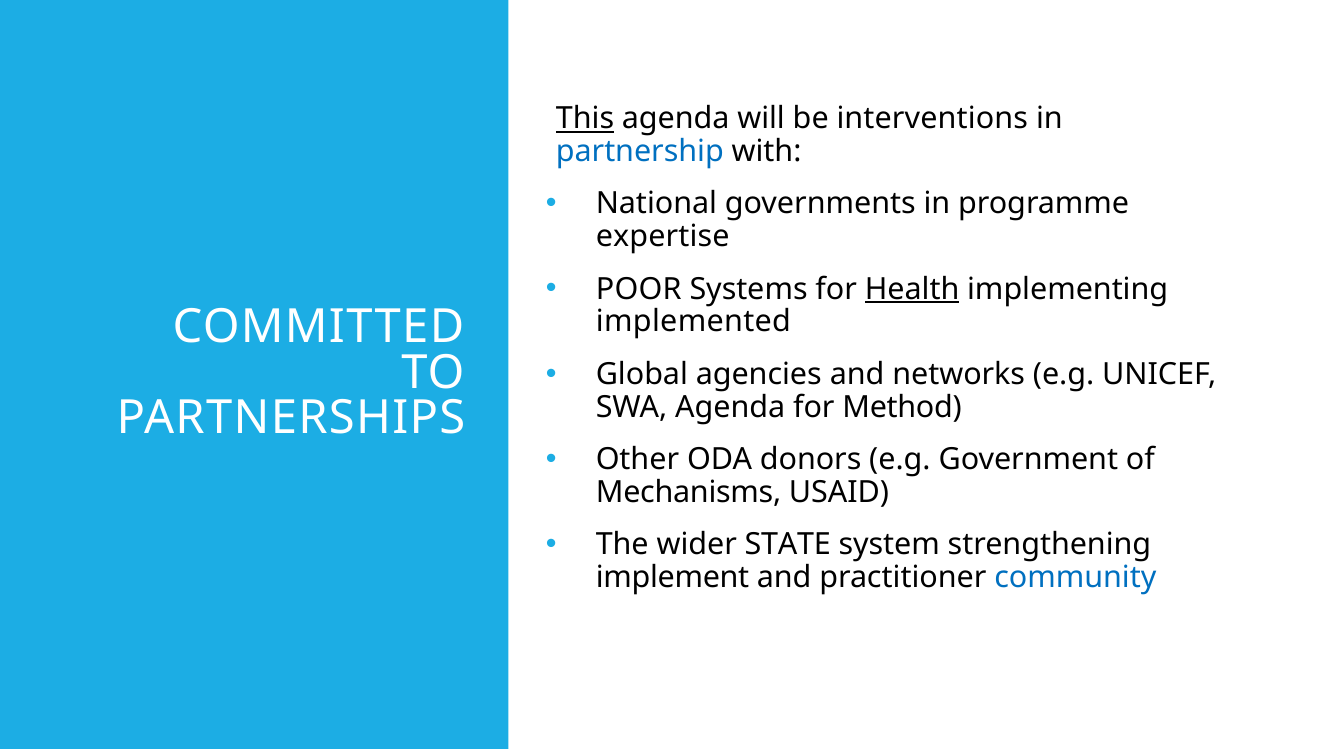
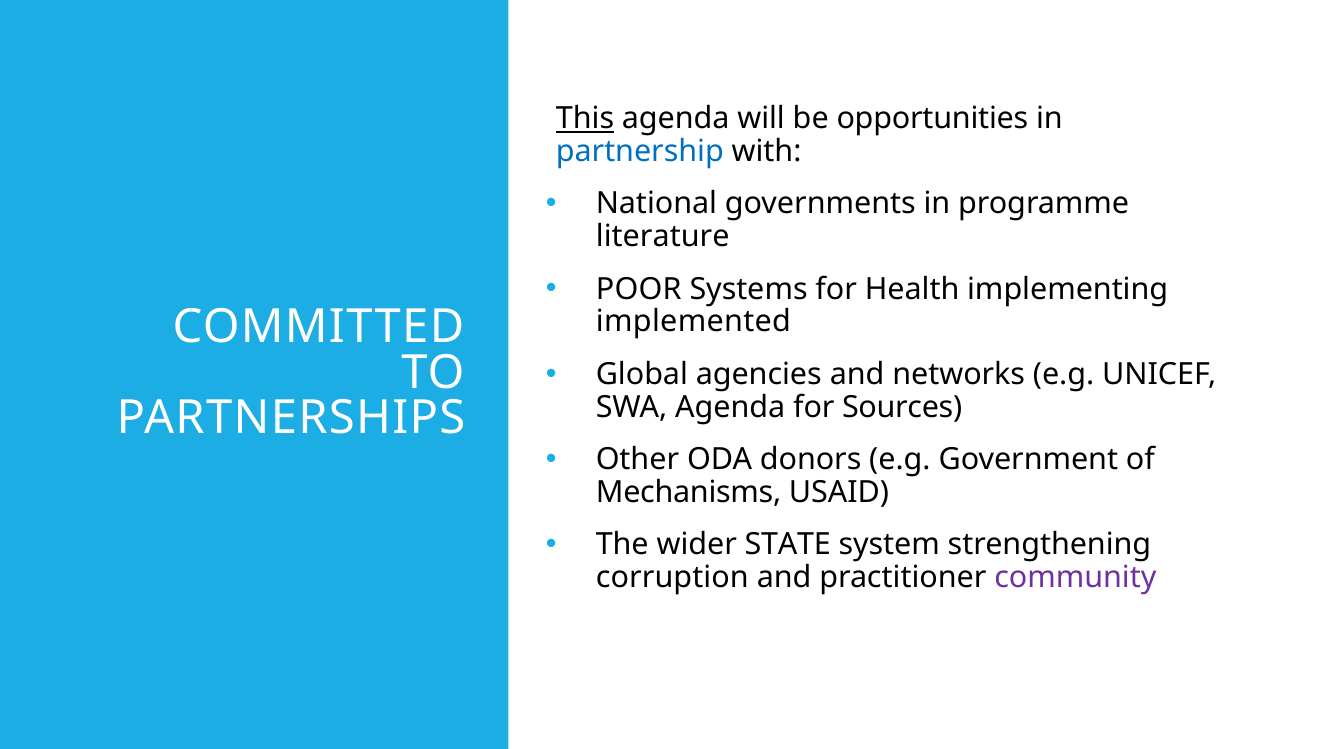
interventions: interventions -> opportunities
expertise: expertise -> literature
Health underline: present -> none
Method: Method -> Sources
implement: implement -> corruption
community colour: blue -> purple
